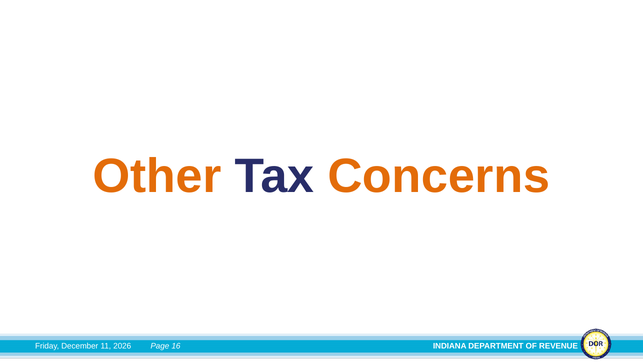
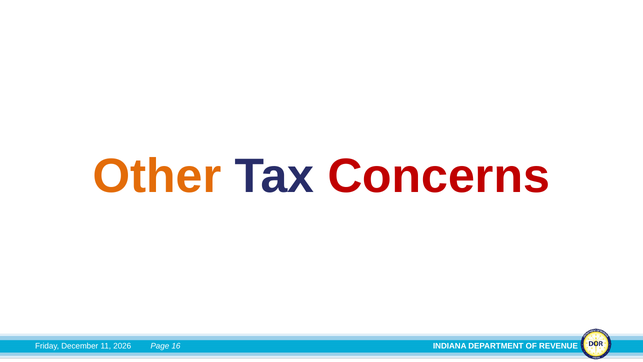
Concerns colour: orange -> red
